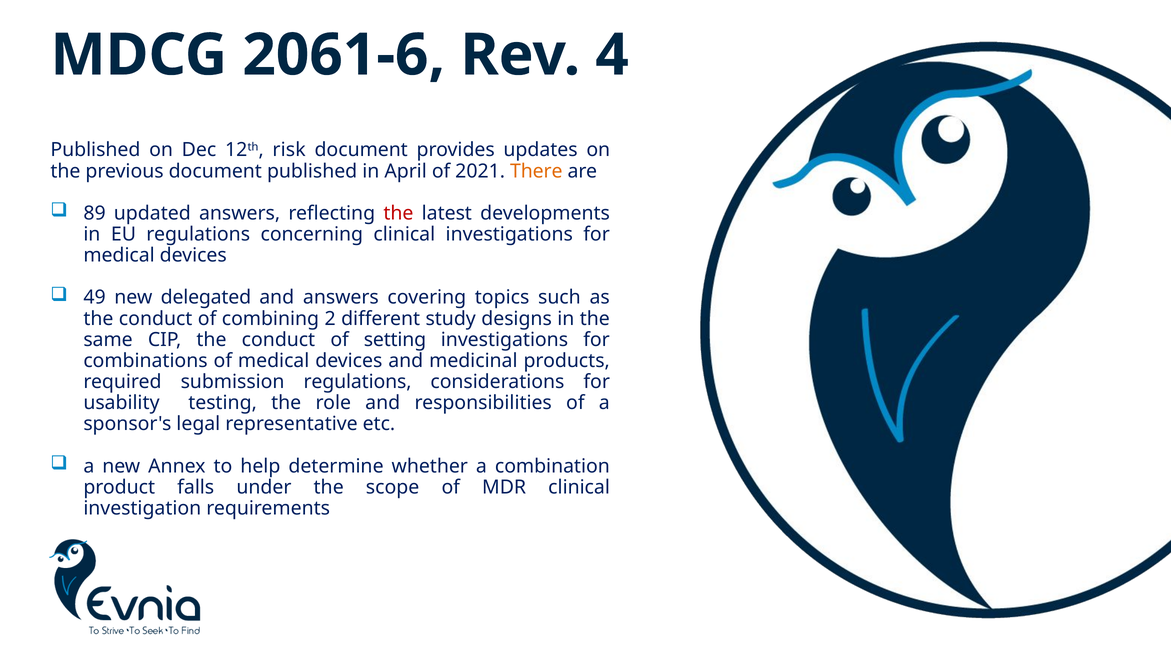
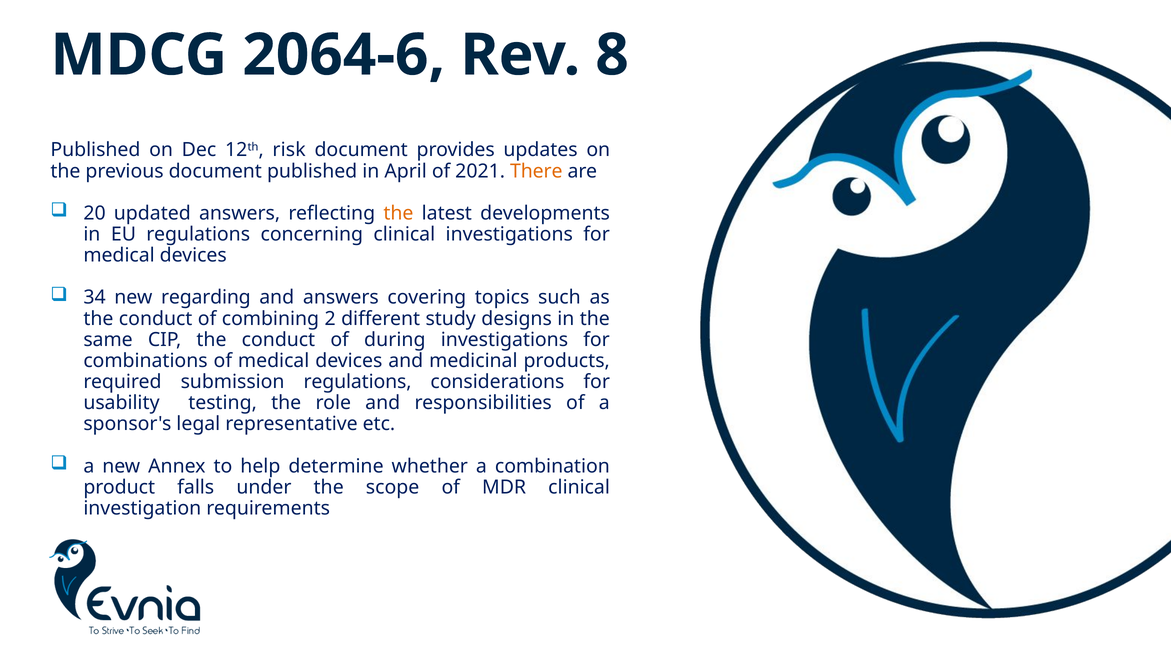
2061-6: 2061-6 -> 2064-6
4: 4 -> 8
89: 89 -> 20
the at (398, 213) colour: red -> orange
49: 49 -> 34
delegated: delegated -> regarding
setting: setting -> during
